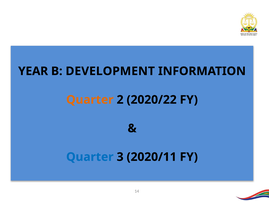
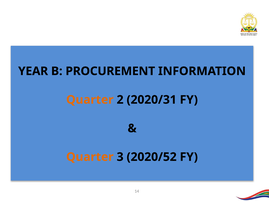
DEVELOPMENT: DEVELOPMENT -> PROCUREMENT
2020/22: 2020/22 -> 2020/31
Quarter at (90, 158) colour: blue -> orange
2020/11: 2020/11 -> 2020/52
